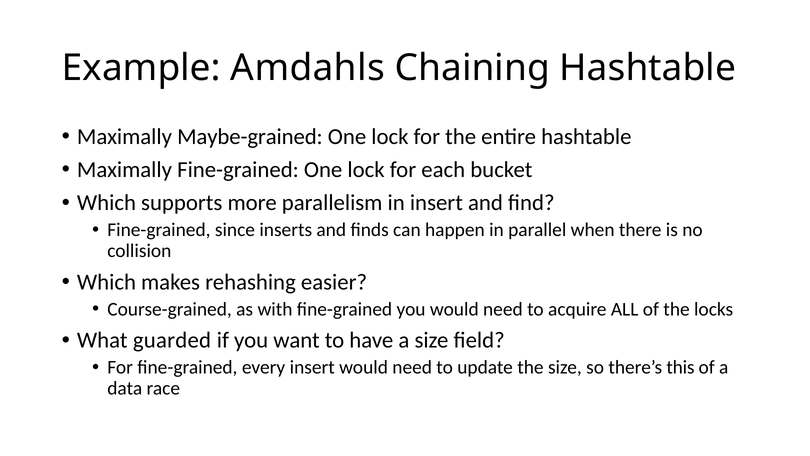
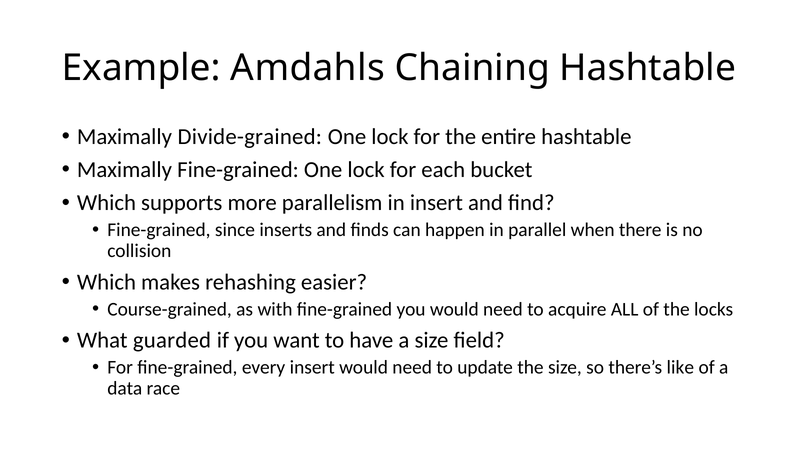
Maybe-grained: Maybe-grained -> Divide-grained
this: this -> like
